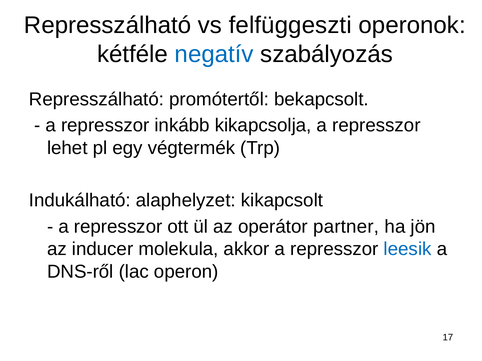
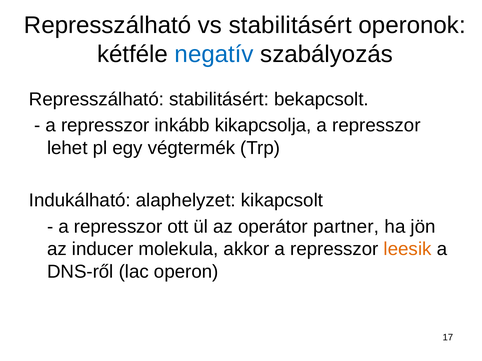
vs felfüggeszti: felfüggeszti -> stabilitásért
Represszálható promótertől: promótertől -> stabilitásért
leesik colour: blue -> orange
